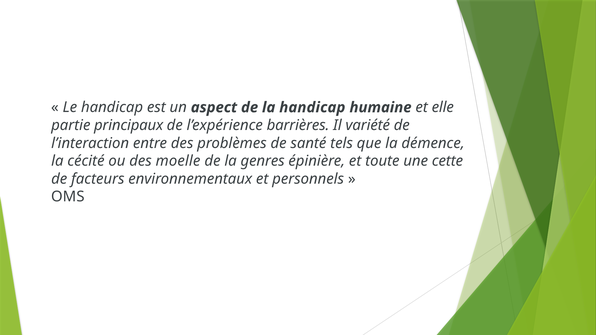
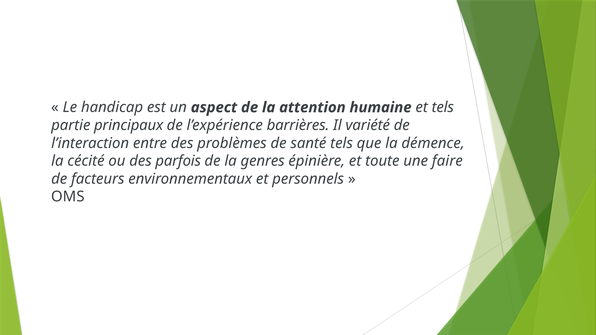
la handicap: handicap -> attention
et elle: elle -> tels
moelle: moelle -> parfois
cette: cette -> faire
